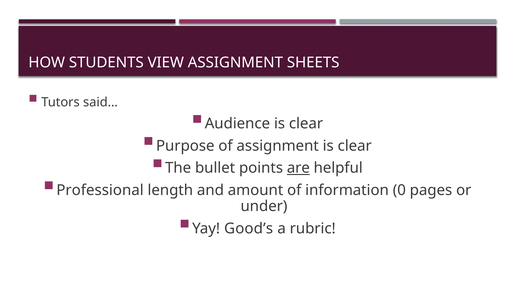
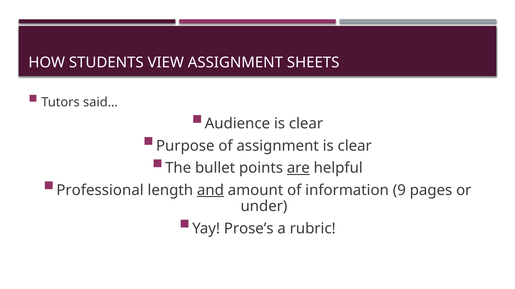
and underline: none -> present
0: 0 -> 9
Good’s: Good’s -> Prose’s
